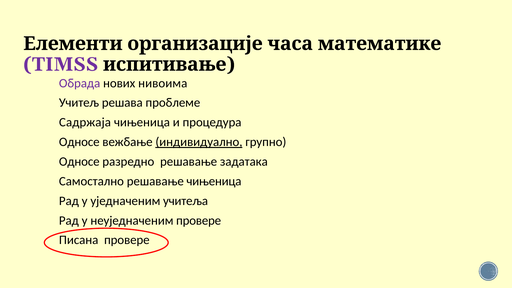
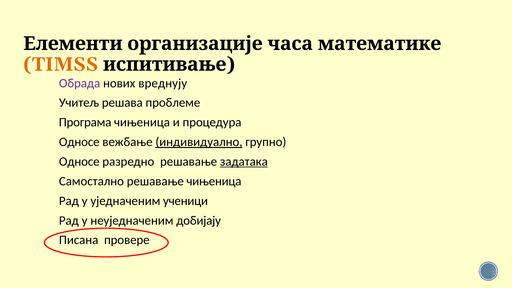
TIMSS colour: purple -> orange
нивоима: нивоима -> вреднују
Садржаја: Садржаја -> Програма
задатака underline: none -> present
учитеља: учитеља -> ученици
неуједначеним провере: провере -> добијају
